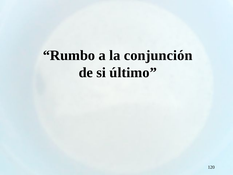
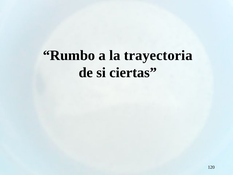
conjunción: conjunción -> trayectoria
último: último -> ciertas
